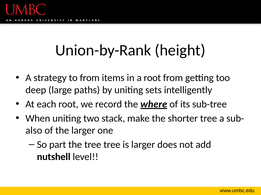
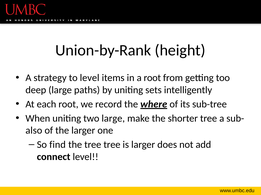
to from: from -> level
two stack: stack -> large
part: part -> find
nutshell: nutshell -> connect
